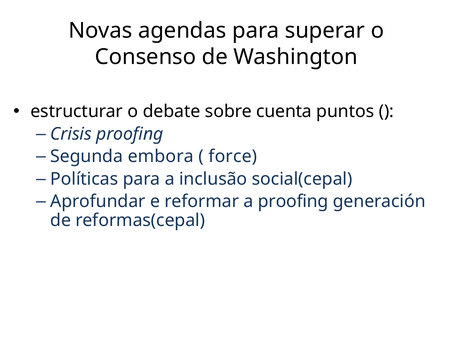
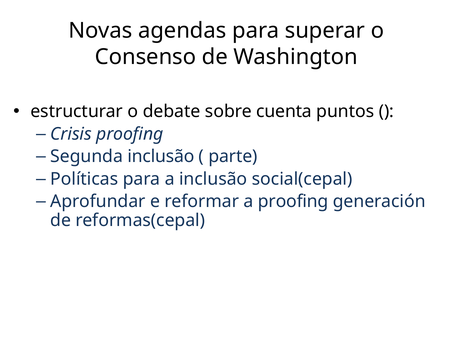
Segunda embora: embora -> inclusão
force: force -> parte
